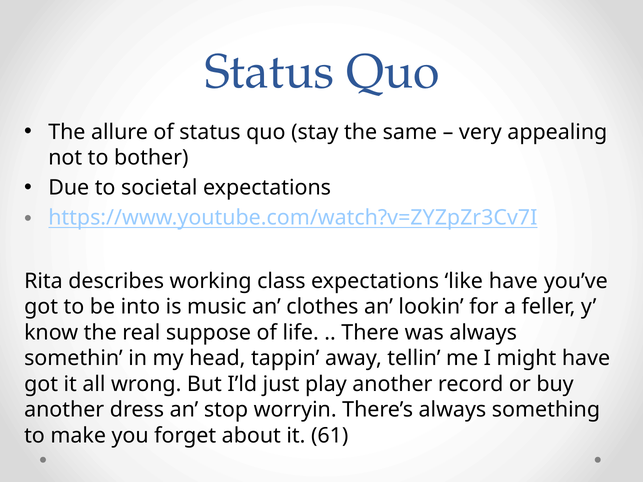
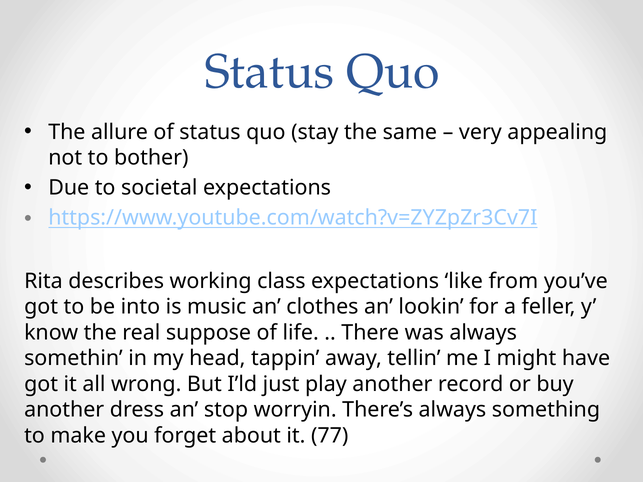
like have: have -> from
61: 61 -> 77
